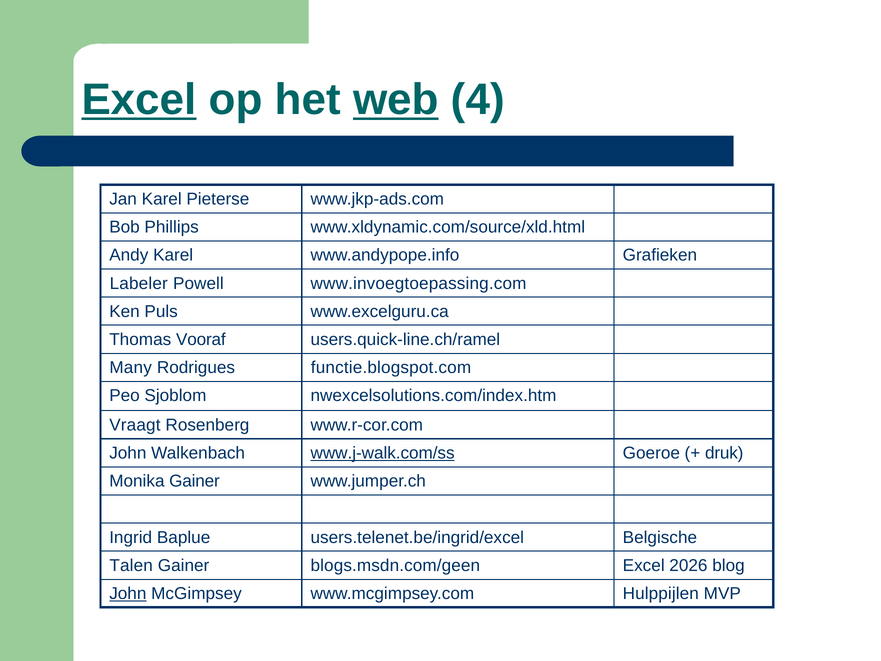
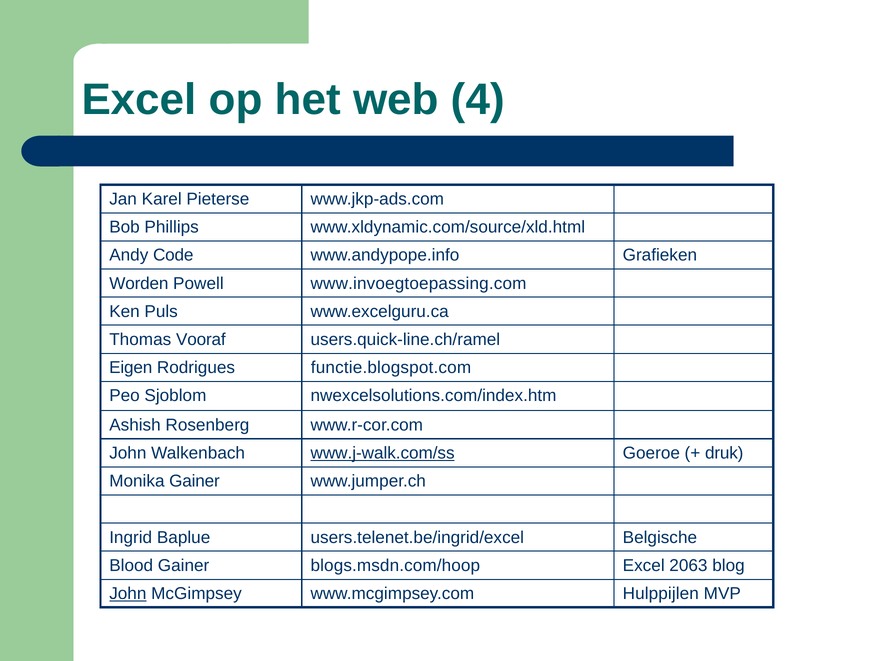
Excel at (139, 100) underline: present -> none
web underline: present -> none
Andy Karel: Karel -> Code
Labeler: Labeler -> Worden
Many: Many -> Eigen
Vraagt: Vraagt -> Ashish
Talen: Talen -> Blood
blogs.msdn.com/geen: blogs.msdn.com/geen -> blogs.msdn.com/hoop
2026: 2026 -> 2063
